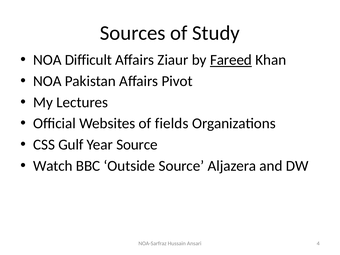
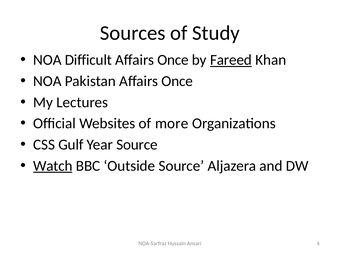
Ziaur at (173, 60): Ziaur -> Once
Pakistan Affairs Pivot: Pivot -> Once
fields: fields -> more
Watch underline: none -> present
